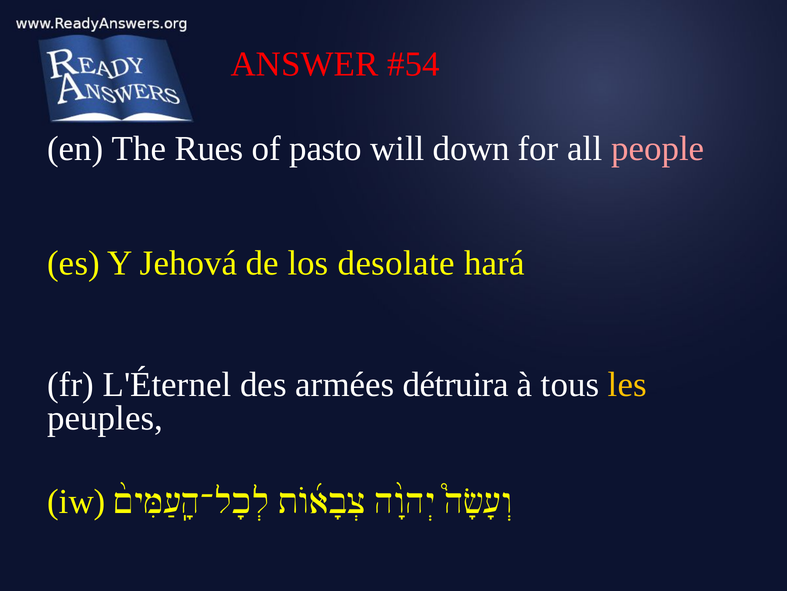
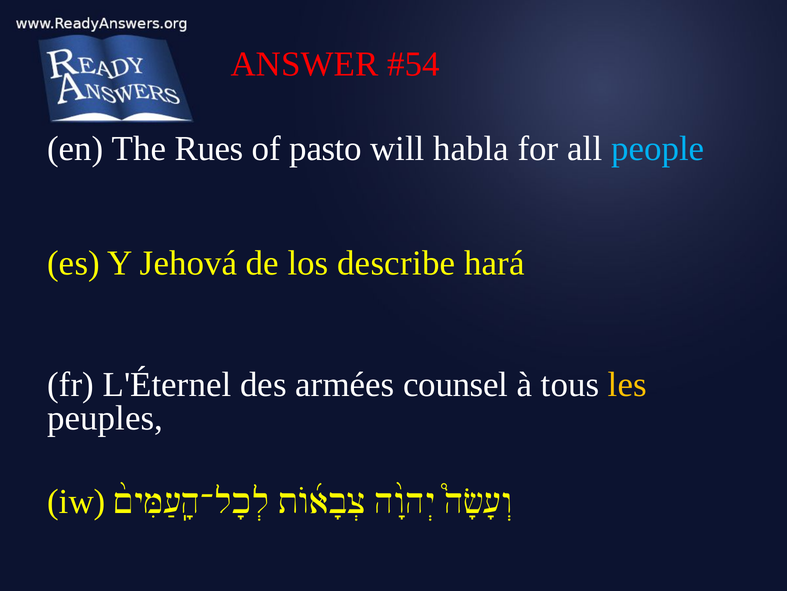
down: down -> habla
people colour: pink -> light blue
desolate: desolate -> describe
détruira: détruira -> counsel
